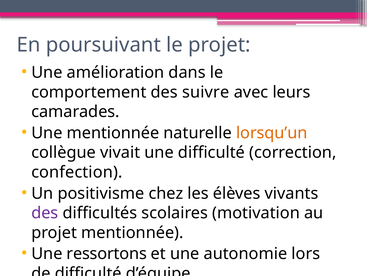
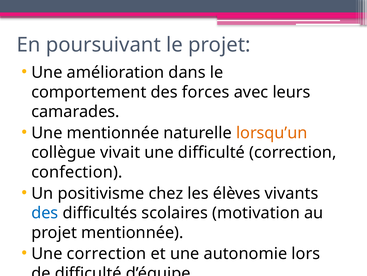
des suivre: suivre -> forces
des at (45, 212) colour: purple -> blue
Une ressortons: ressortons -> correction
